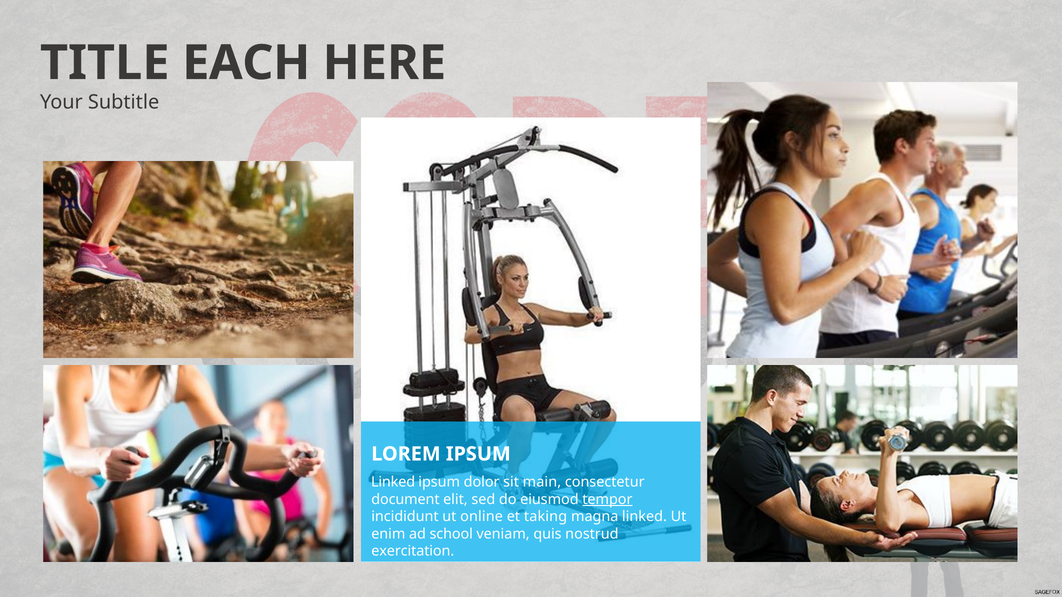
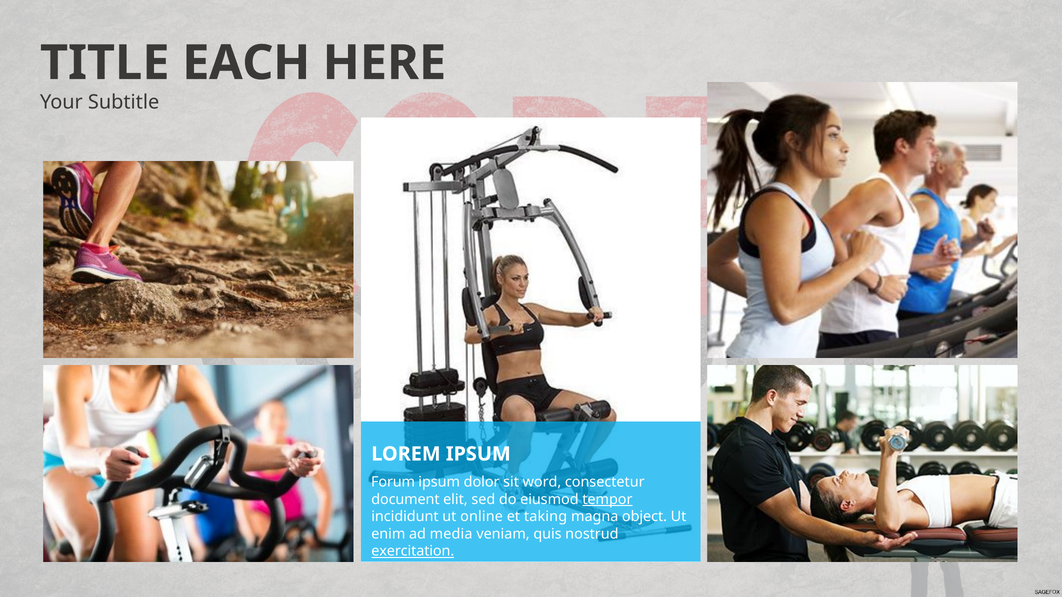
Linked at (393, 482): Linked -> Forum
main: main -> word
magna linked: linked -> object
school: school -> media
exercitation underline: none -> present
